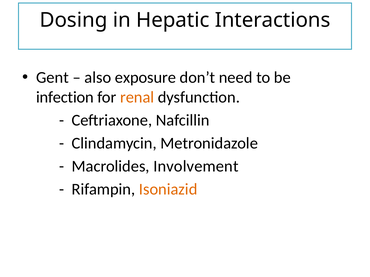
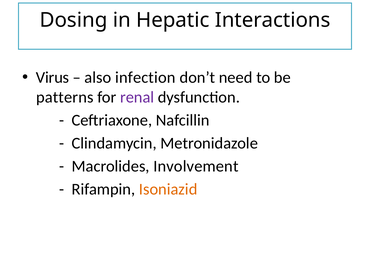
Gent: Gent -> Virus
exposure: exposure -> infection
infection: infection -> patterns
renal colour: orange -> purple
